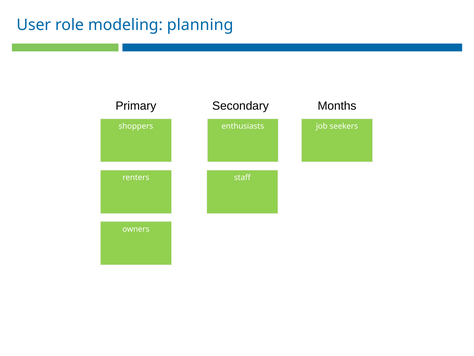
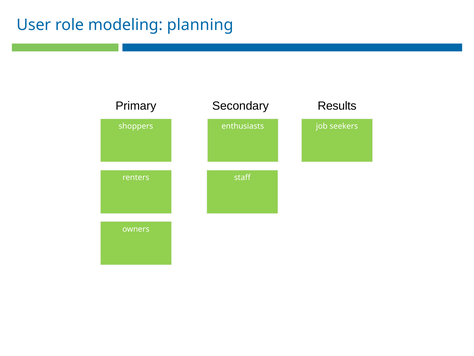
Months: Months -> Results
